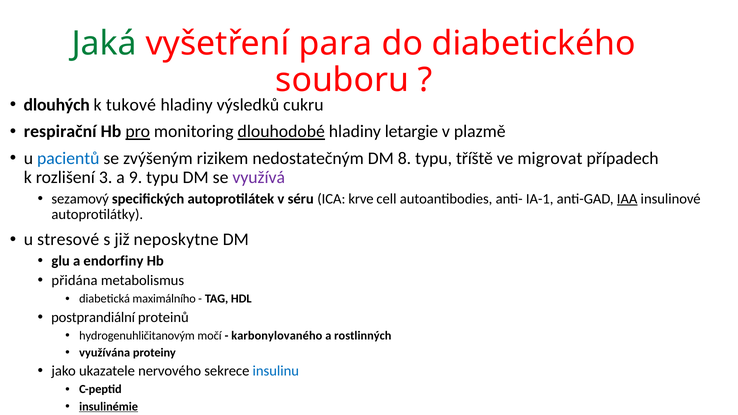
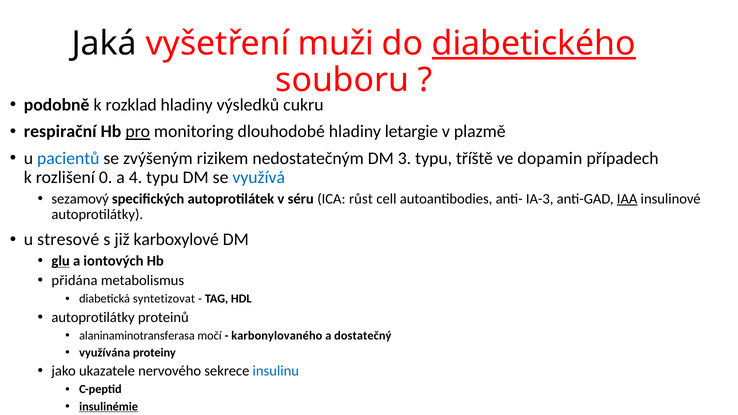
Jaká colour: green -> black
para: para -> muži
diabetického underline: none -> present
dlouhých: dlouhých -> podobně
tukové: tukové -> rozklad
dlouhodobé underline: present -> none
8: 8 -> 3
migrovat: migrovat -> dopamin
3: 3 -> 0
9: 9 -> 4
využívá colour: purple -> blue
krve: krve -> růst
IA-1: IA-1 -> IA-3
neposkytne: neposkytne -> karboxylové
glu underline: none -> present
endorfiny: endorfiny -> iontových
maximálního: maximálního -> syntetizovat
postprandiální at (93, 317): postprandiální -> autoprotilátky
hydrogenuhličitanovým: hydrogenuhličitanovým -> alaninaminotransferasa
rostlinných: rostlinných -> dostatečný
